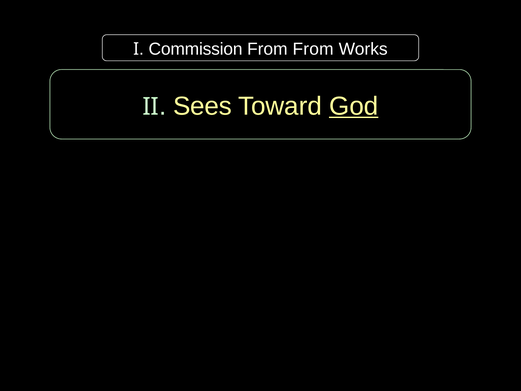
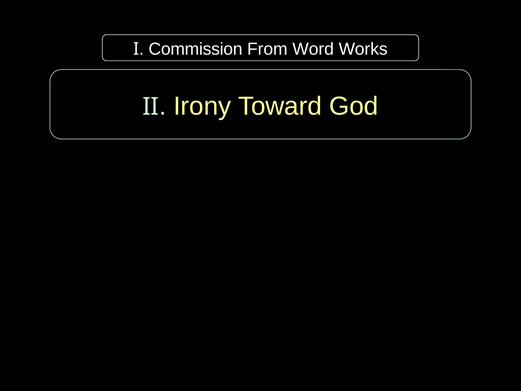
From From: From -> Word
Sees: Sees -> Irony
God underline: present -> none
